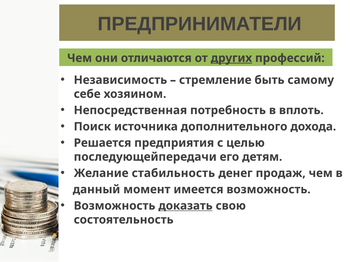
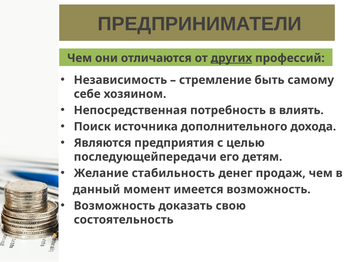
вплоть: вплоть -> влиять
Решается: Решается -> Являются
доказать underline: present -> none
